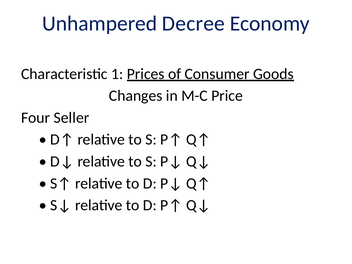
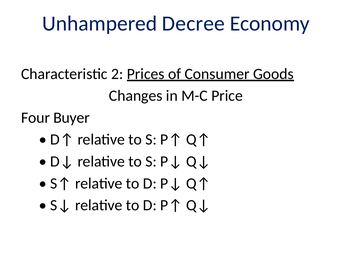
1: 1 -> 2
Seller: Seller -> Buyer
